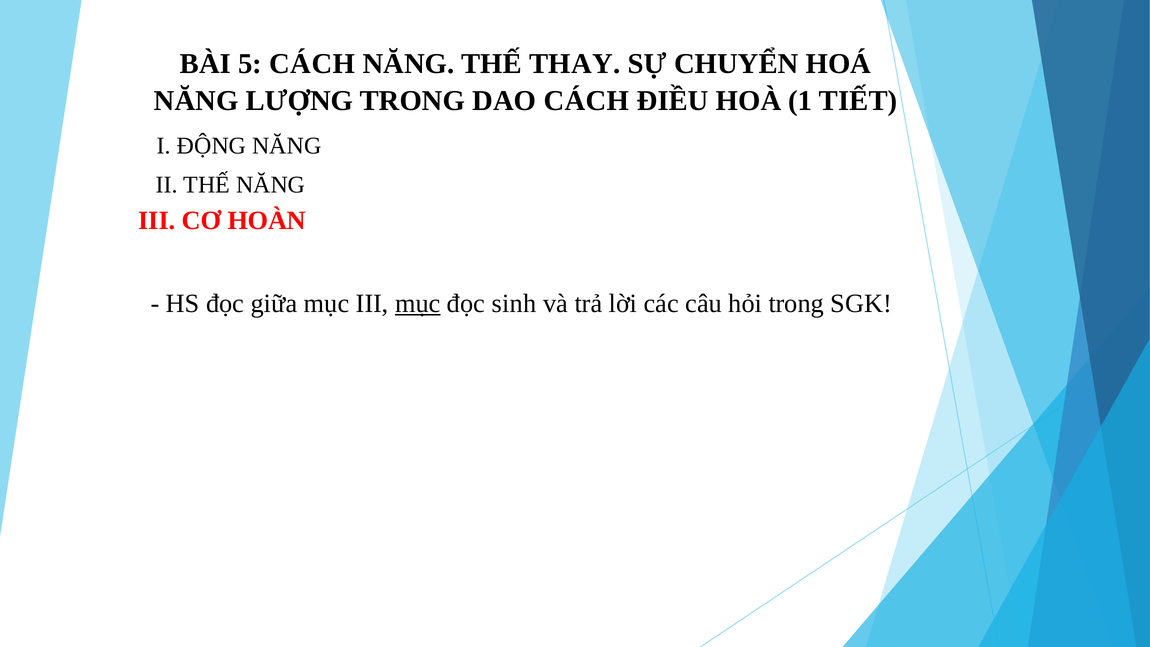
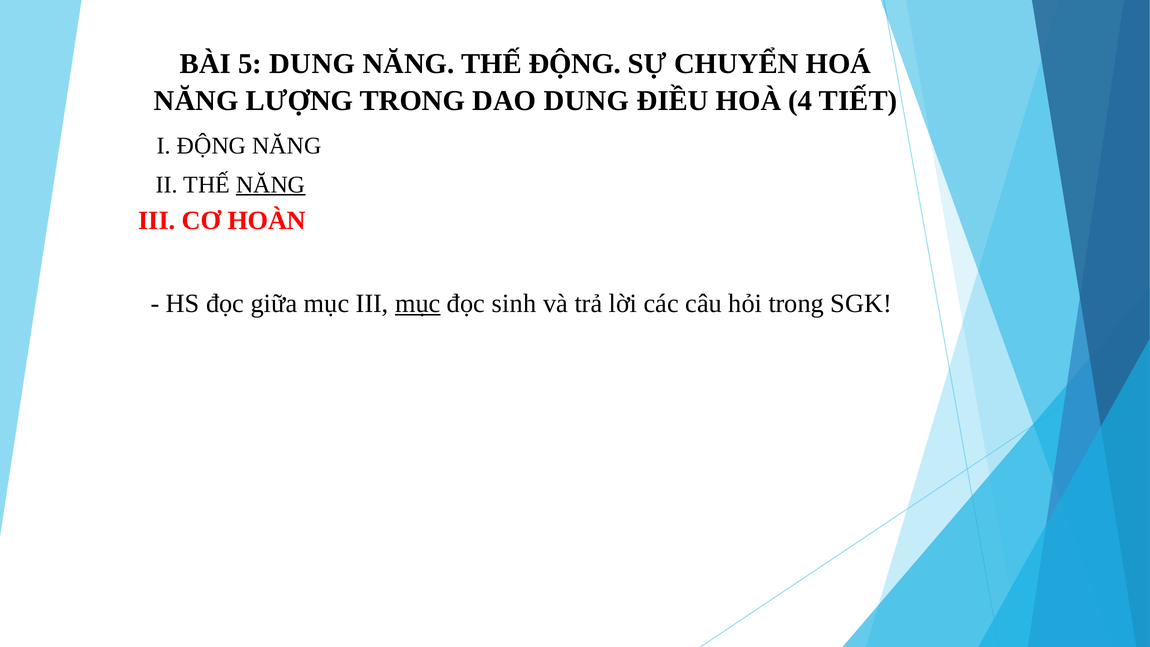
5 CÁCH: CÁCH -> DUNG
THẾ THAY: THAY -> ĐỘNG
DAO CÁCH: CÁCH -> DUNG
1: 1 -> 4
NĂNG at (271, 185) underline: none -> present
